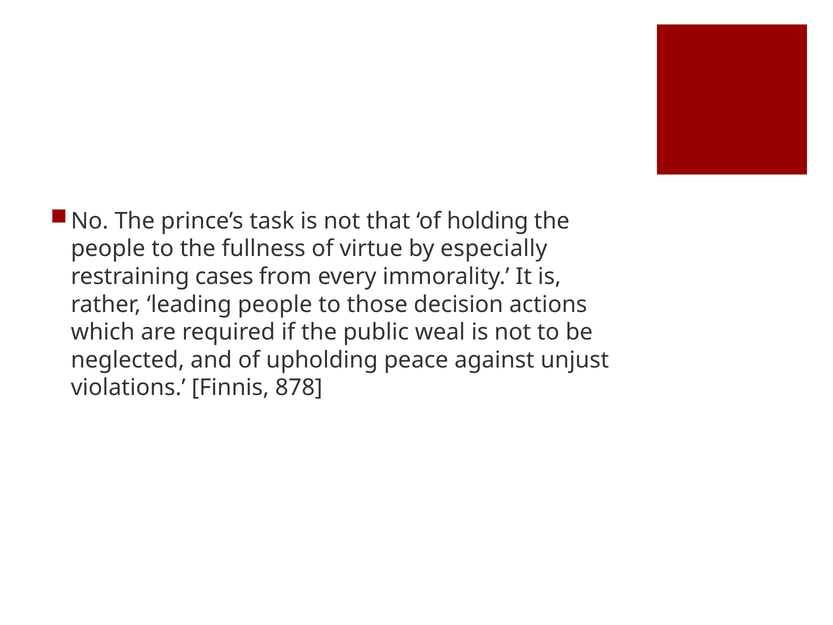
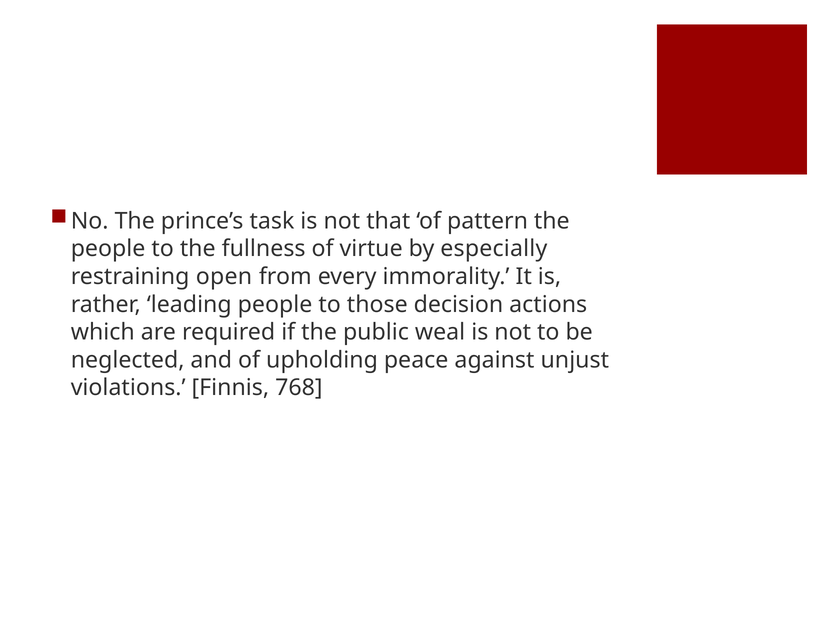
holding: holding -> pattern
cases: cases -> open
878: 878 -> 768
